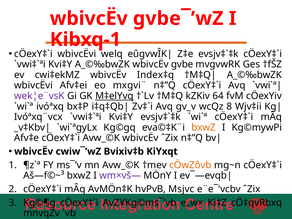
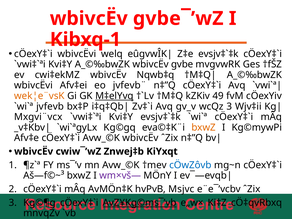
Index‡q: Index‡q -> Nqwb‡q
mxgvi¨: mxgvi¨ -> jvfevb¨
wek¦e¨vsK colour: purple -> orange
64: 64 -> 49
ivóªxq: ivóªxq -> jvfevb
wcQz 8: 8 -> 3
Ivóªxq¨vcx: Ivóªxq¨vcx -> Mxgvi¨vcx
Bvixiv‡b: Bvixiv‡b -> Znwej‡b
cÖwZôvb colour: orange -> blue
AvZ¥Kg©ms¯’vb underline: none -> present
